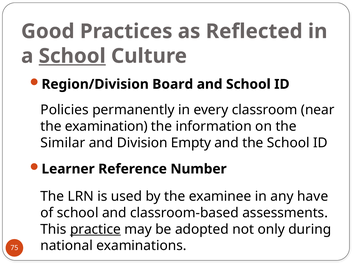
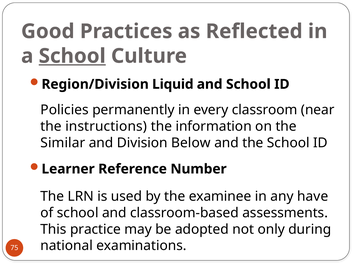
Board: Board -> Liquid
examination: examination -> instructions
Empty: Empty -> Below
practice underline: present -> none
